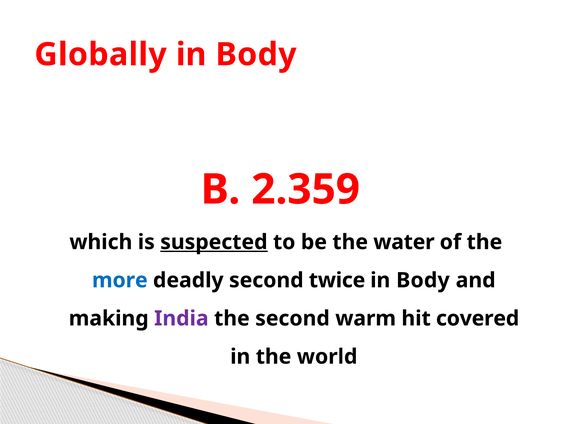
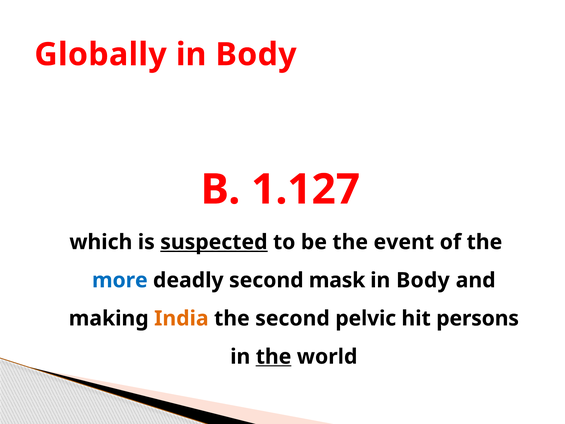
2.359: 2.359 -> 1.127
water: water -> event
twice: twice -> mask
India colour: purple -> orange
warm: warm -> pelvic
covered: covered -> persons
the at (274, 356) underline: none -> present
